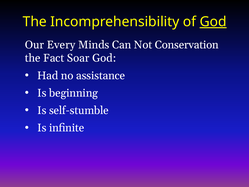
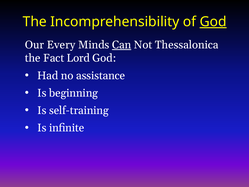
Can underline: none -> present
Conservation: Conservation -> Thessalonica
Soar: Soar -> Lord
self-stumble: self-stumble -> self-training
